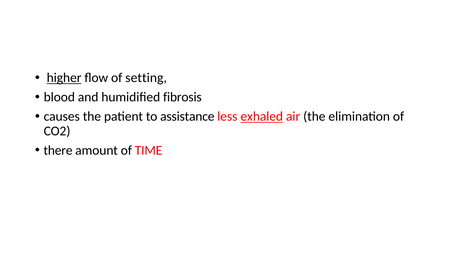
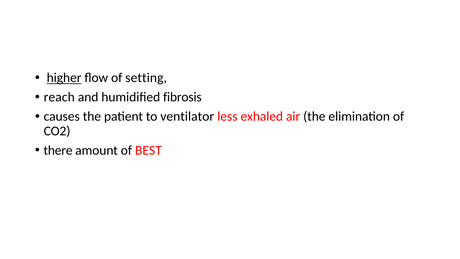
blood: blood -> reach
assistance: assistance -> ventilator
exhaled underline: present -> none
TIME: TIME -> BEST
